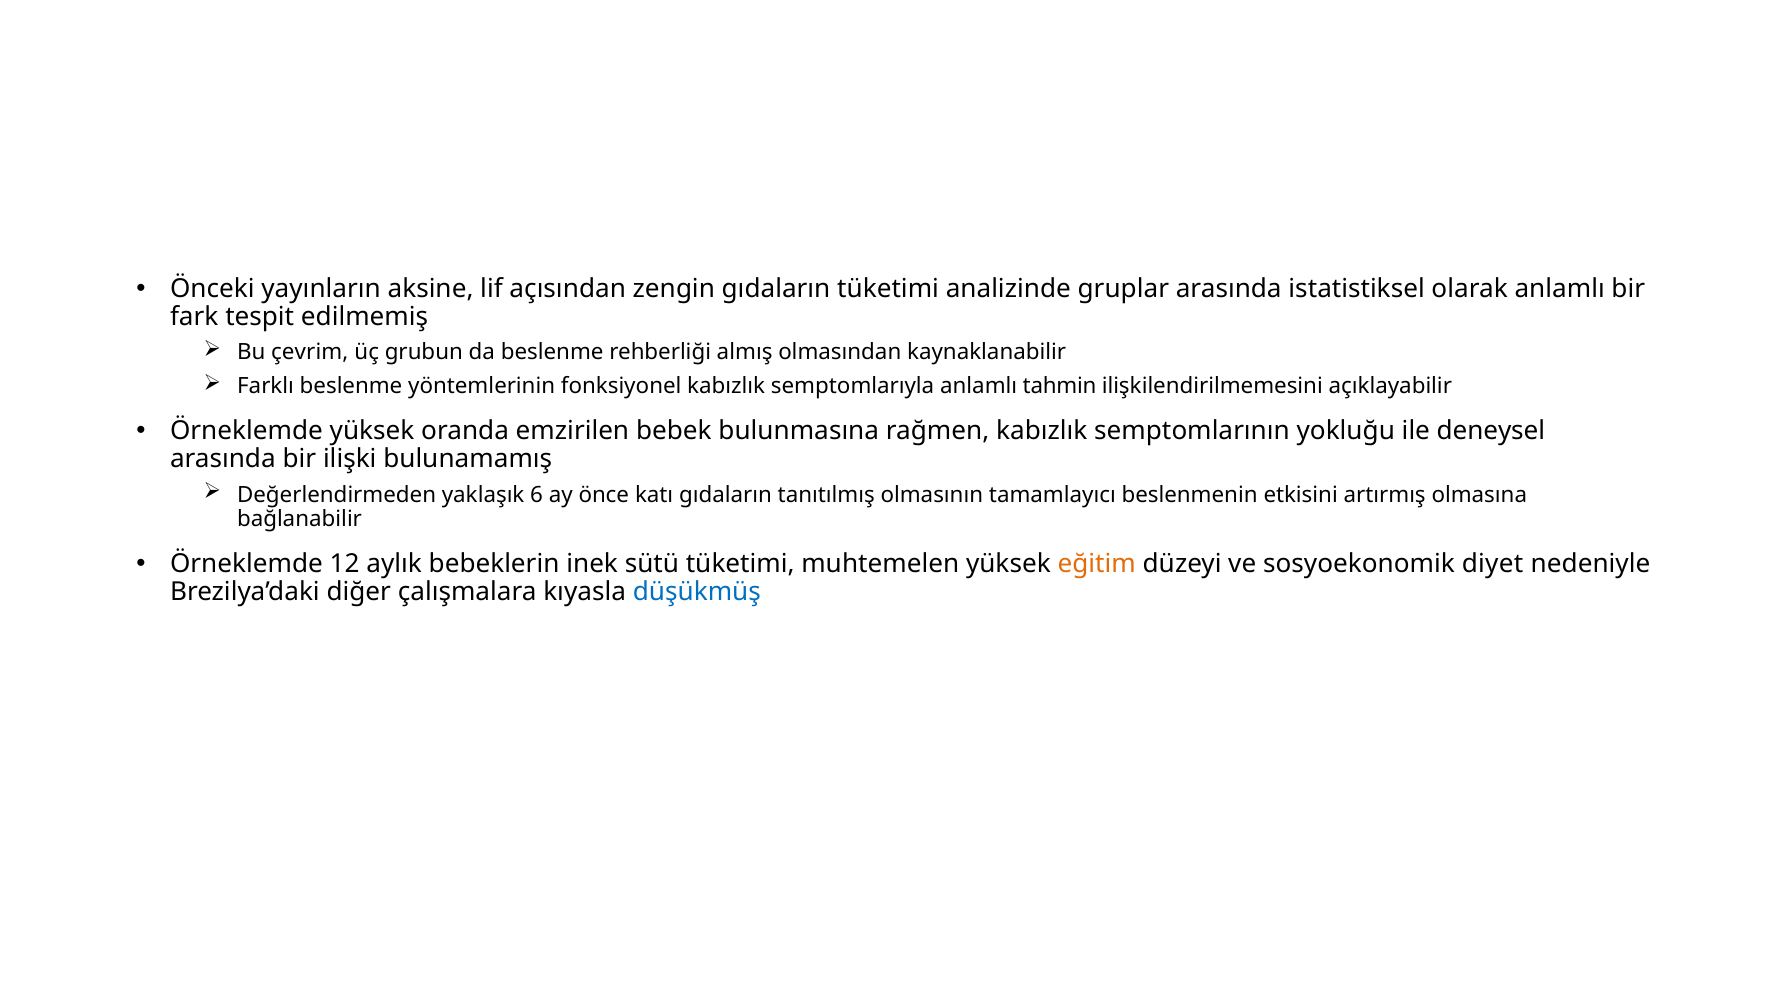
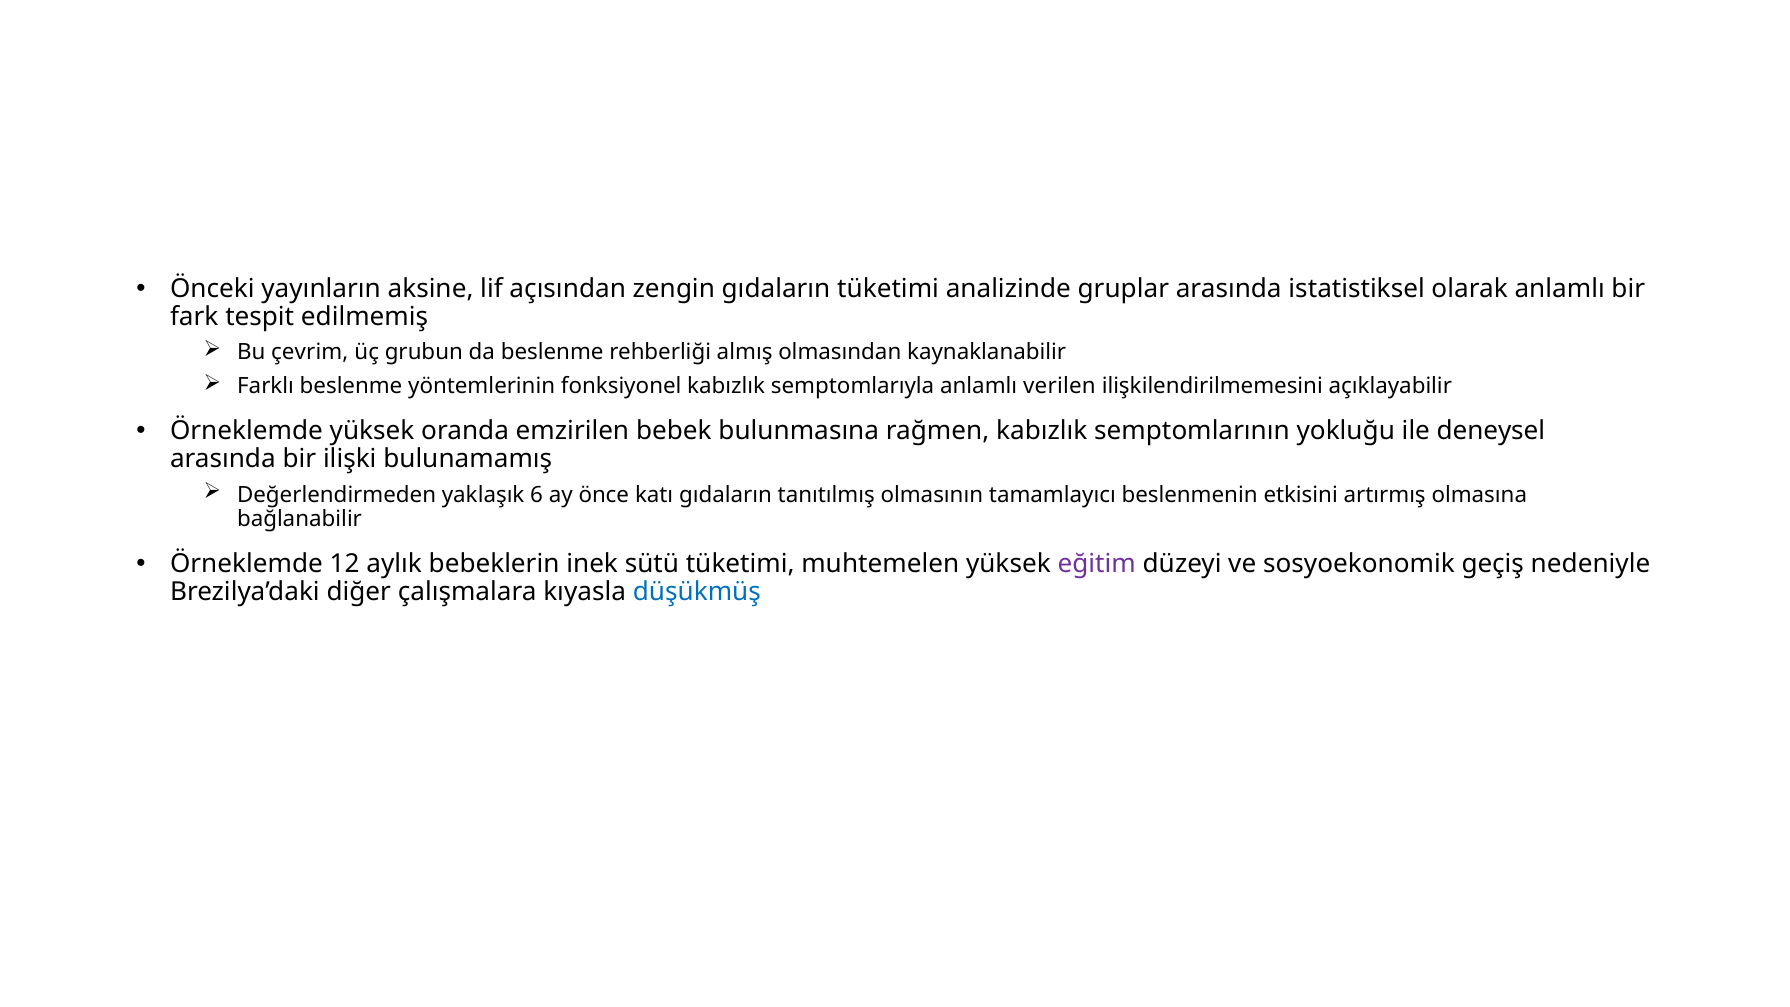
tahmin: tahmin -> verilen
eğitim colour: orange -> purple
diyet: diyet -> geçiş
